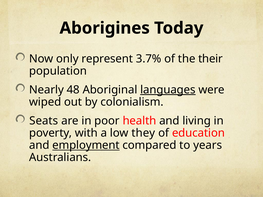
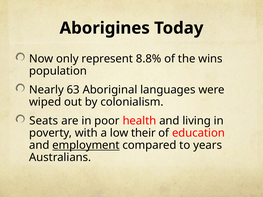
3.7%: 3.7% -> 8.8%
their: their -> wins
48: 48 -> 63
languages underline: present -> none
they: they -> their
